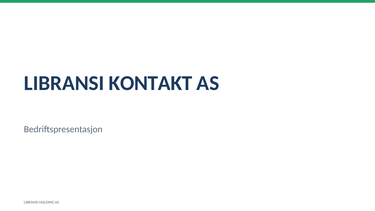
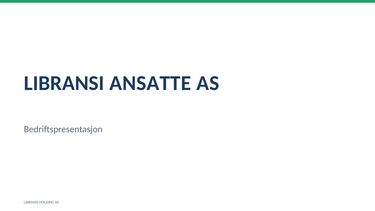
KONTAKT: KONTAKT -> ANSATTE
